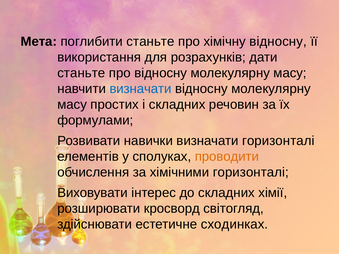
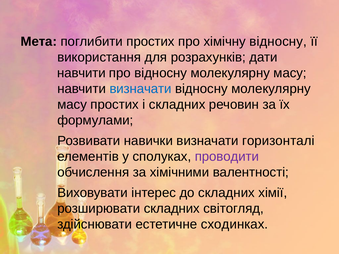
поглибити станьте: станьте -> простих
станьте at (81, 73): станьте -> навчити
проводити colour: orange -> purple
хімічними горизонталі: горизонталі -> валентності
розширювати кросворд: кросворд -> складних
